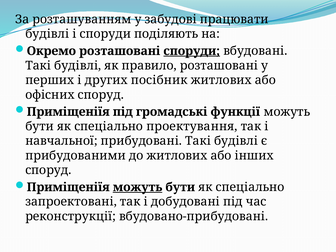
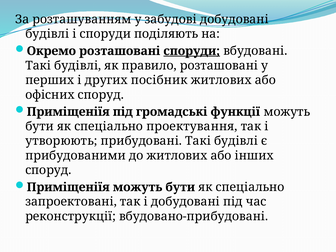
забудові працювати: працювати -> добудовані
навчальної: навчальної -> утворюють
можуть at (138, 187) underline: present -> none
